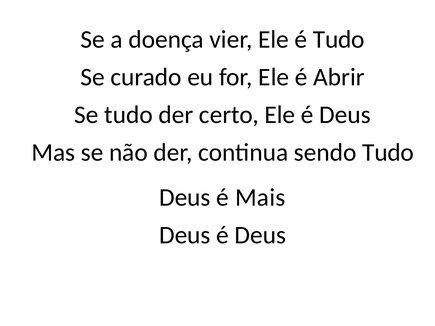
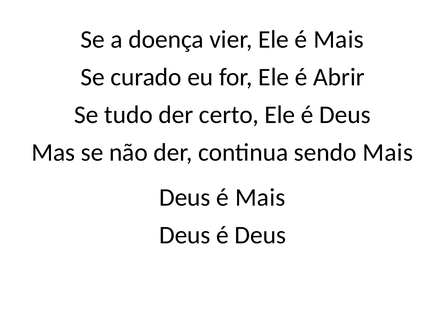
Ele é Tudo: Tudo -> Mais
sendo Tudo: Tudo -> Mais
